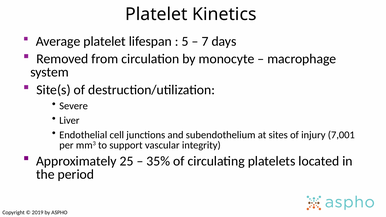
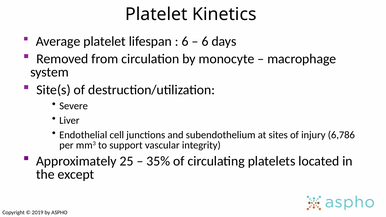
5 at (185, 41): 5 -> 6
7 at (205, 41): 7 -> 6
7,001: 7,001 -> 6,786
period: period -> except
